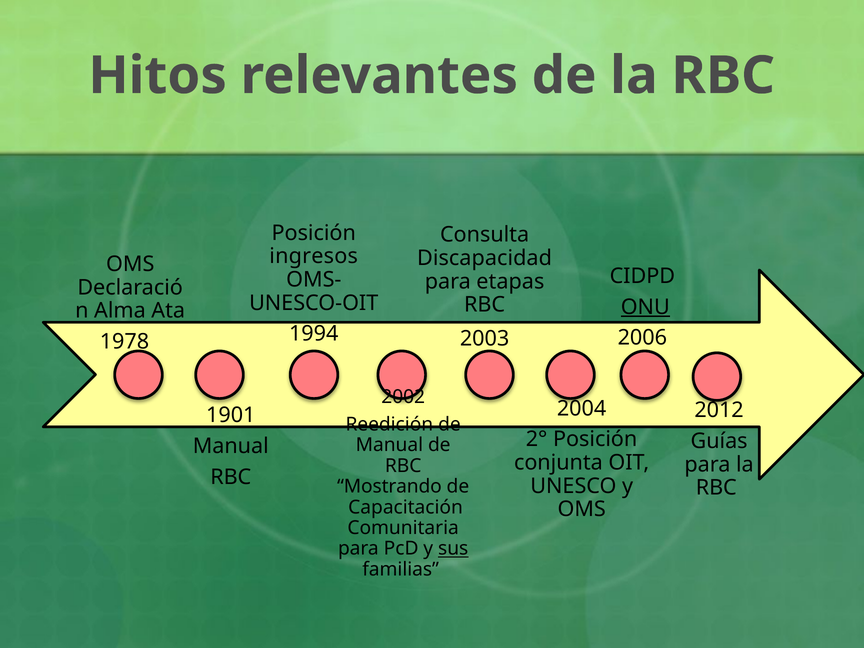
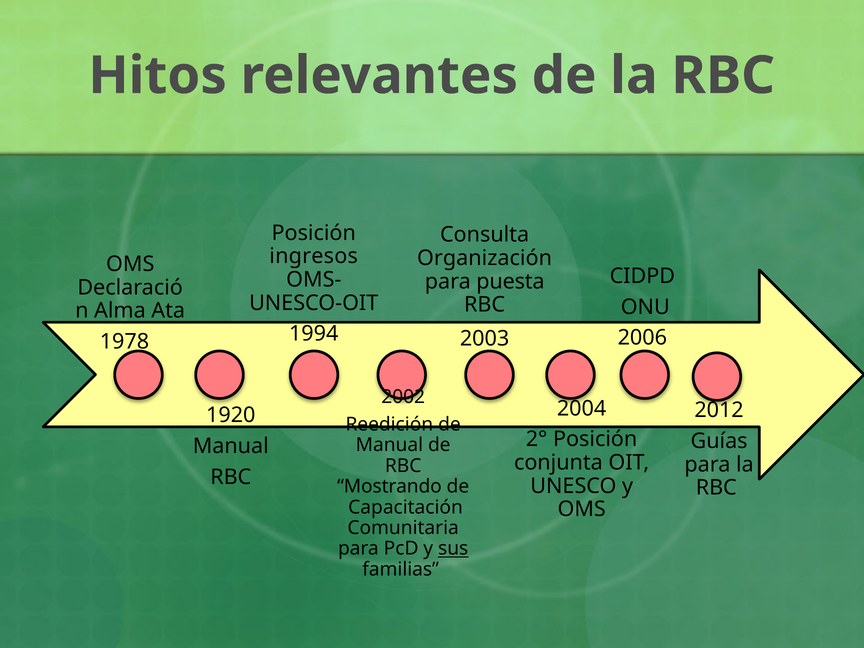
Discapacidad: Discapacidad -> Organización
etapas: etapas -> puesta
ONU underline: present -> none
1901: 1901 -> 1920
